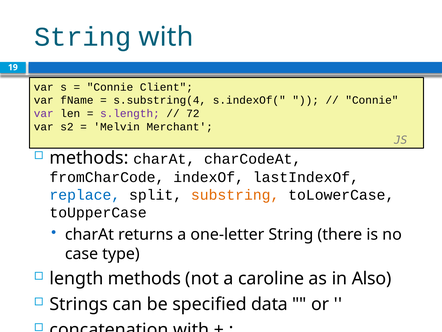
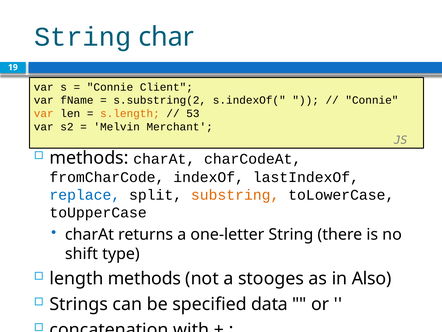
String with: with -> char
s.substring(4: s.substring(4 -> s.substring(2
var at (44, 113) colour: purple -> orange
s.length colour: purple -> orange
72: 72 -> 53
case: case -> shift
caroline: caroline -> stooges
